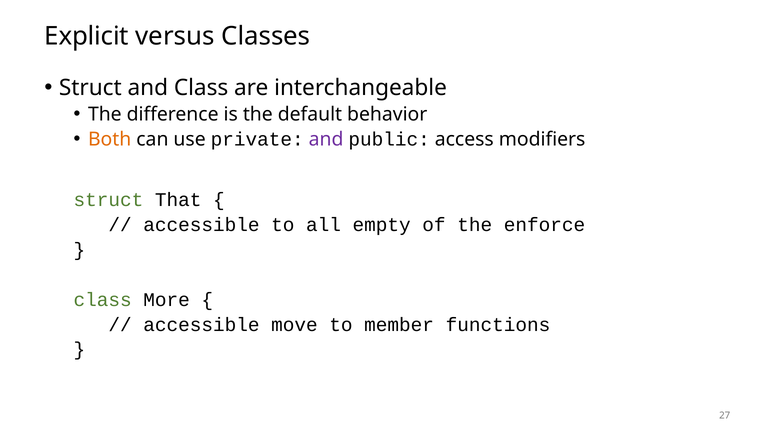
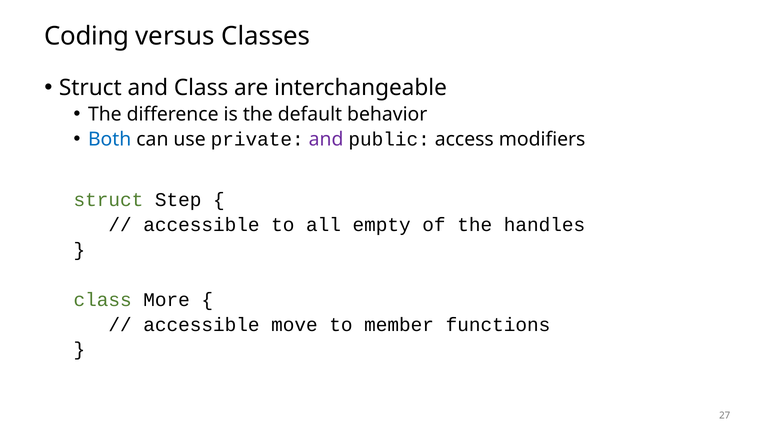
Explicit: Explicit -> Coding
Both colour: orange -> blue
That: That -> Step
enforce: enforce -> handles
